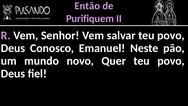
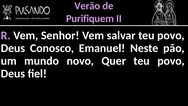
Então: Então -> Verão
